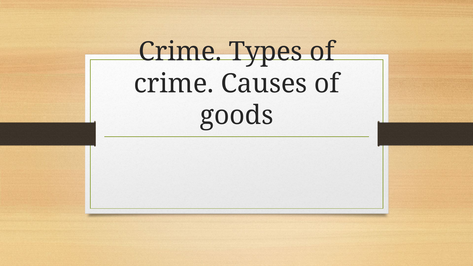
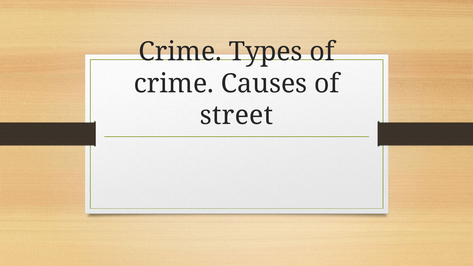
goods: goods -> street
